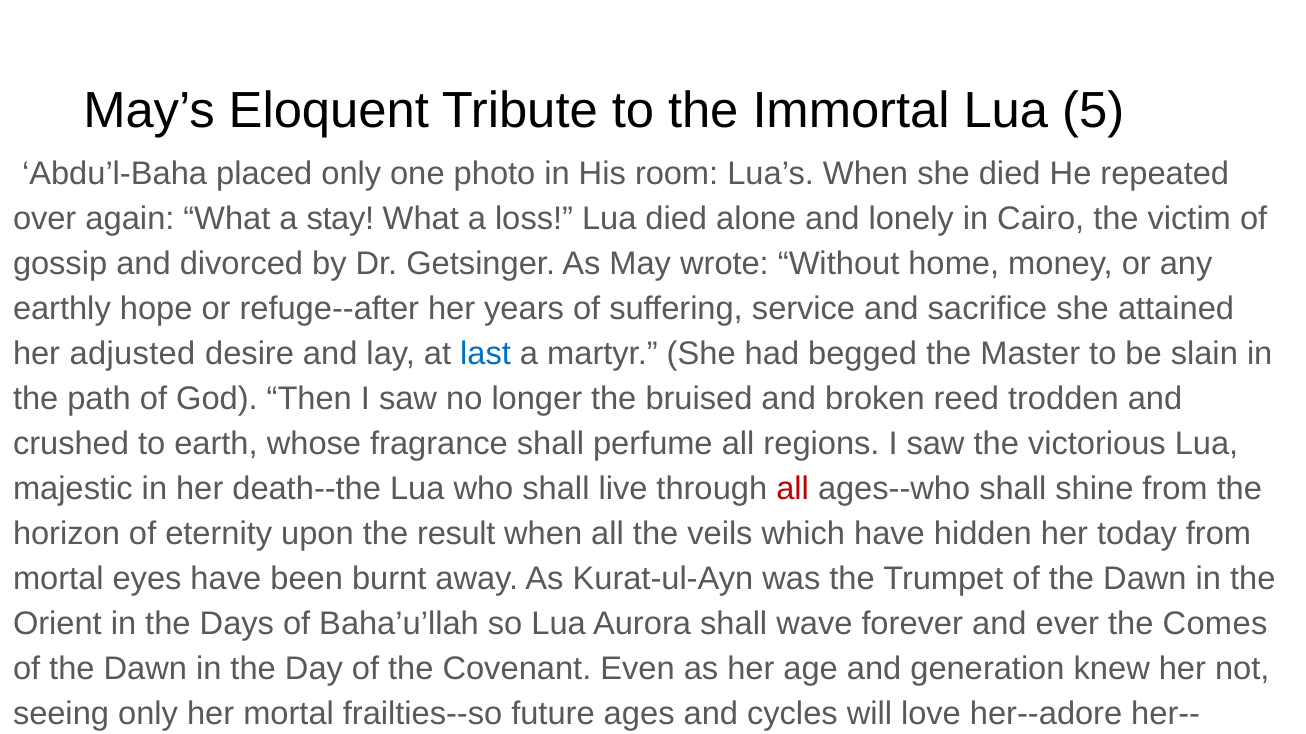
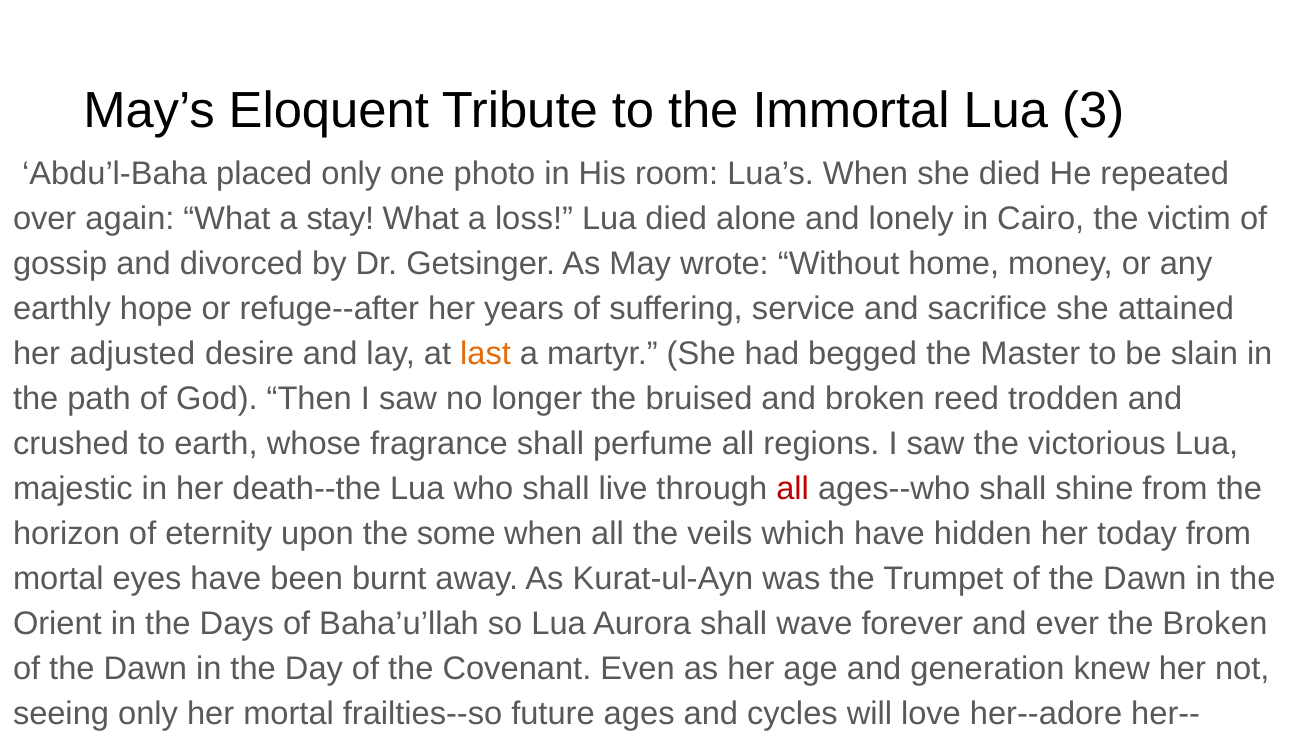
5: 5 -> 3
last colour: blue -> orange
result: result -> some
the Comes: Comes -> Broken
